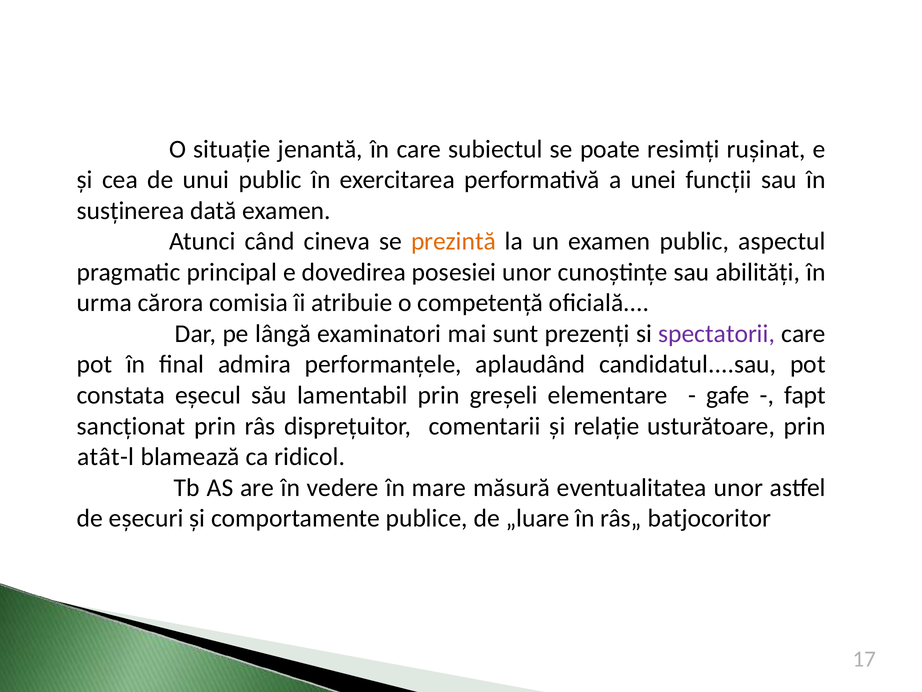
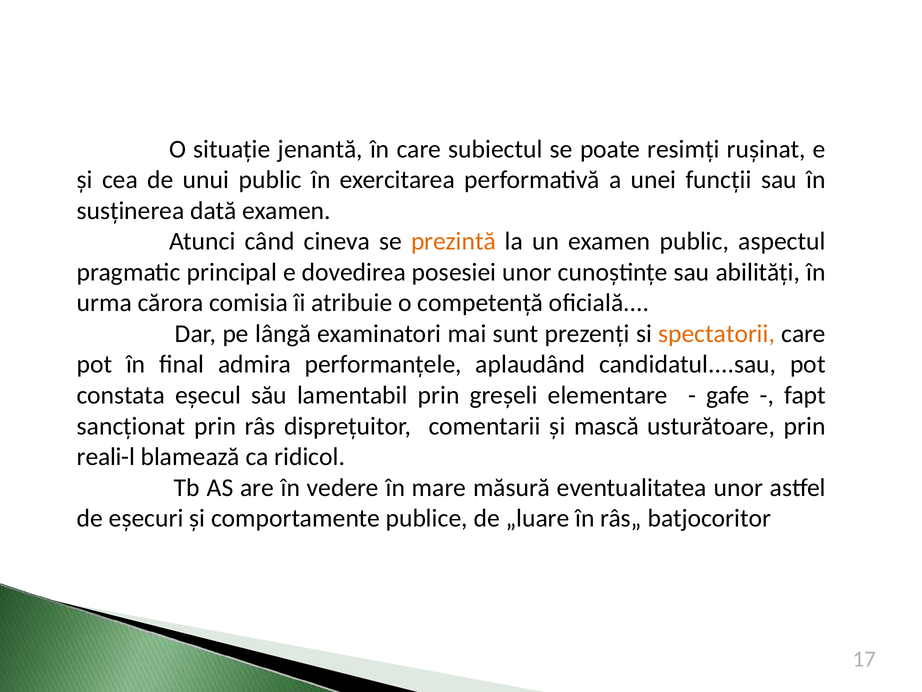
spectatorii colour: purple -> orange
relație: relație -> mască
atât-l: atât-l -> reali-l
